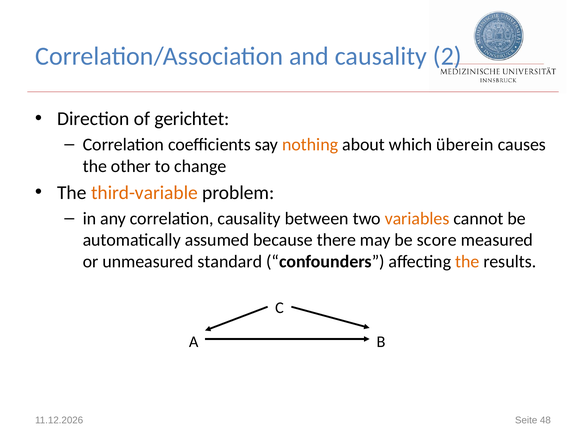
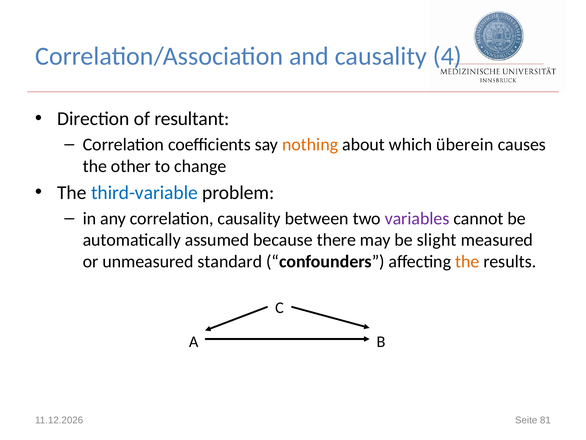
2: 2 -> 4
gerichtet: gerichtet -> resultant
third-variable colour: orange -> blue
variables colour: orange -> purple
score: score -> slight
48: 48 -> 81
